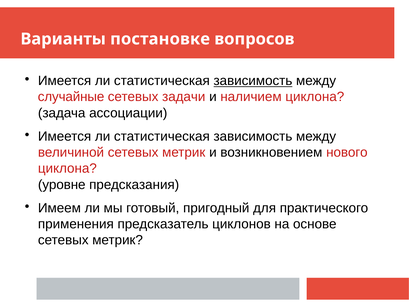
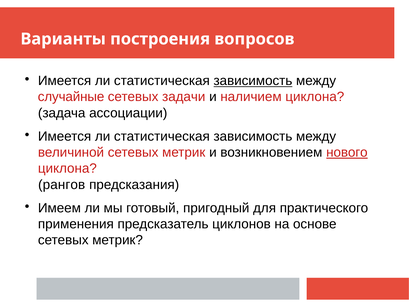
постановке: постановке -> построения
нового underline: none -> present
уровне: уровне -> рангов
